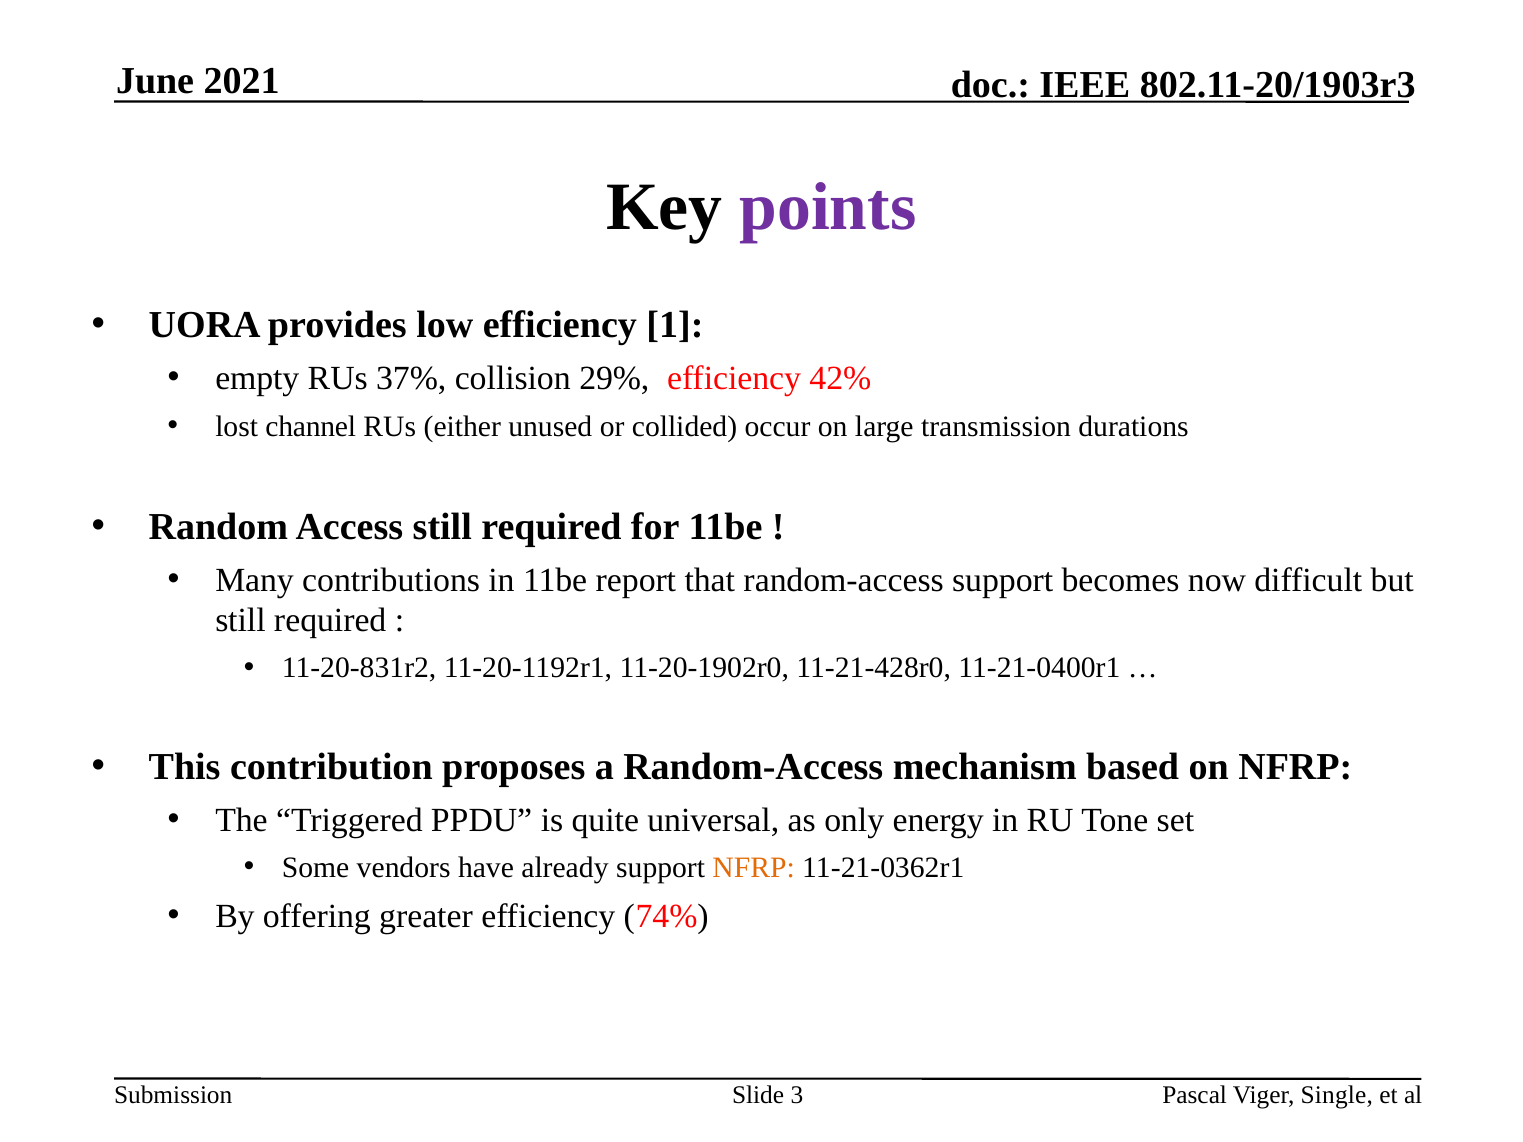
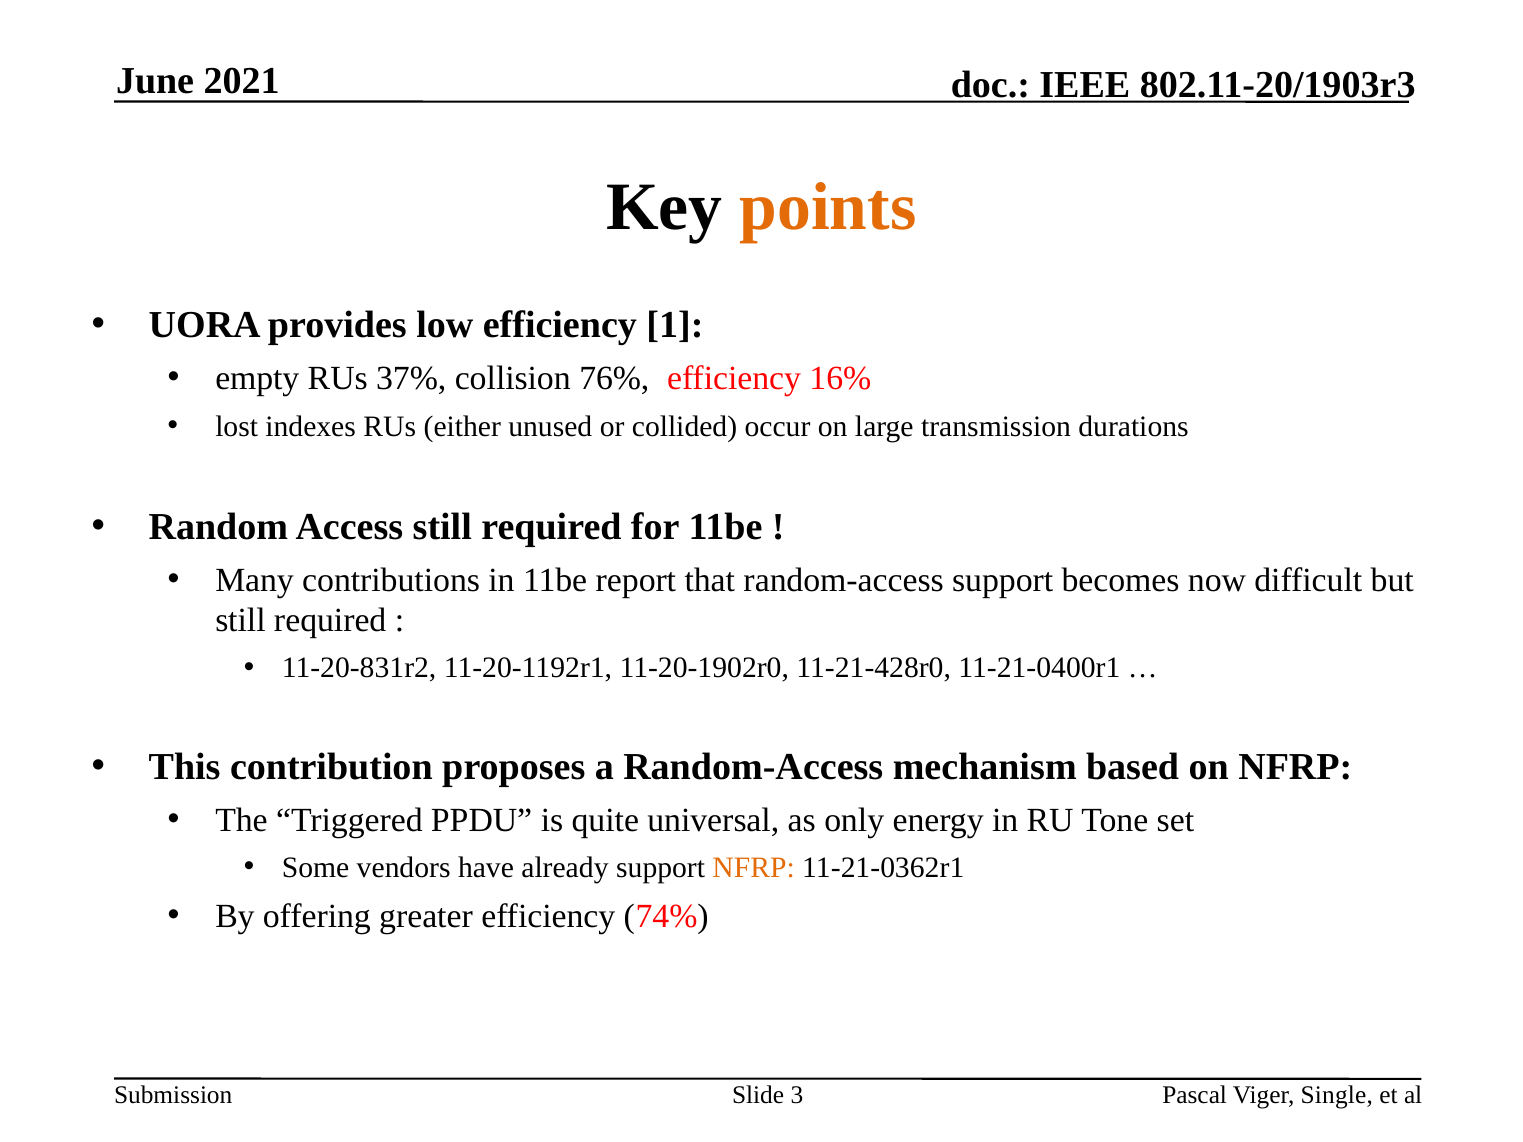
points colour: purple -> orange
29%: 29% -> 76%
42%: 42% -> 16%
channel: channel -> indexes
